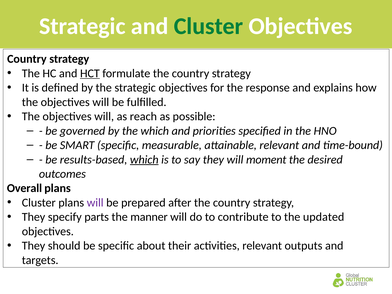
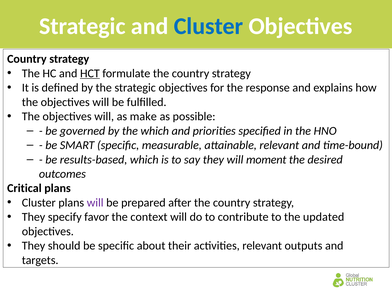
Cluster at (209, 26) colour: green -> blue
reach: reach -> make
which at (144, 160) underline: present -> none
Overall: Overall -> Critical
parts: parts -> favor
manner: manner -> context
